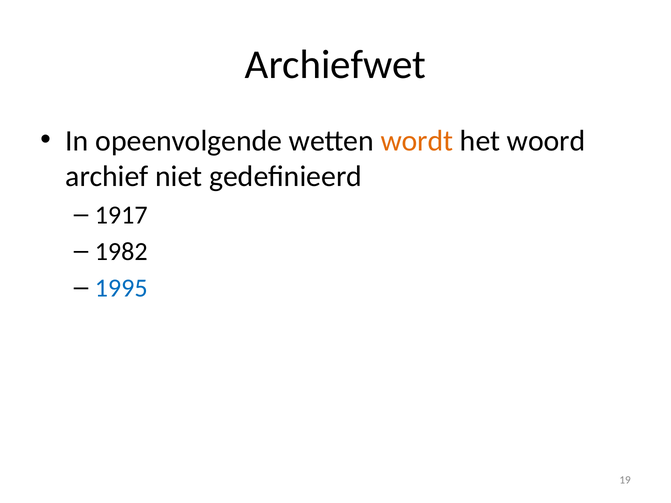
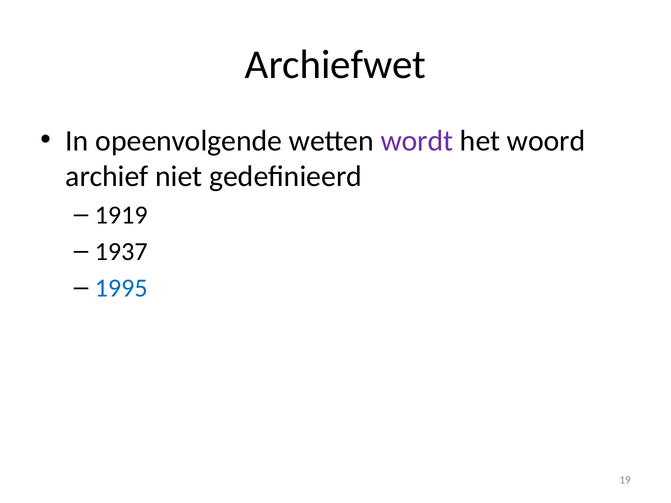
wordt colour: orange -> purple
1917: 1917 -> 1919
1982: 1982 -> 1937
